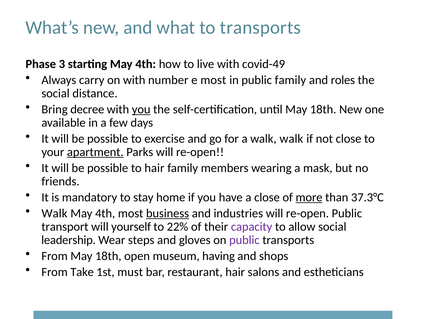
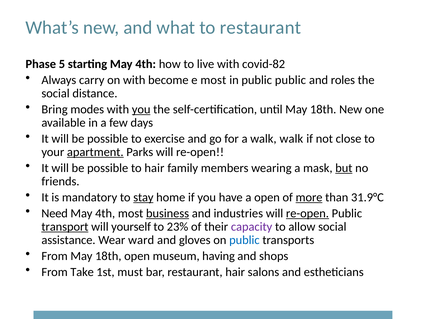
to transports: transports -> restaurant
3: 3 -> 5
covid-49: covid-49 -> covid-82
number: number -> become
public family: family -> public
decree: decree -> modes
but underline: none -> present
stay underline: none -> present
a close: close -> open
37.3°C: 37.3°C -> 31.9°C
Walk at (54, 213): Walk -> Need
re-open at (307, 213) underline: none -> present
transport underline: none -> present
22%: 22% -> 23%
leadership: leadership -> assistance
steps: steps -> ward
public at (244, 240) colour: purple -> blue
